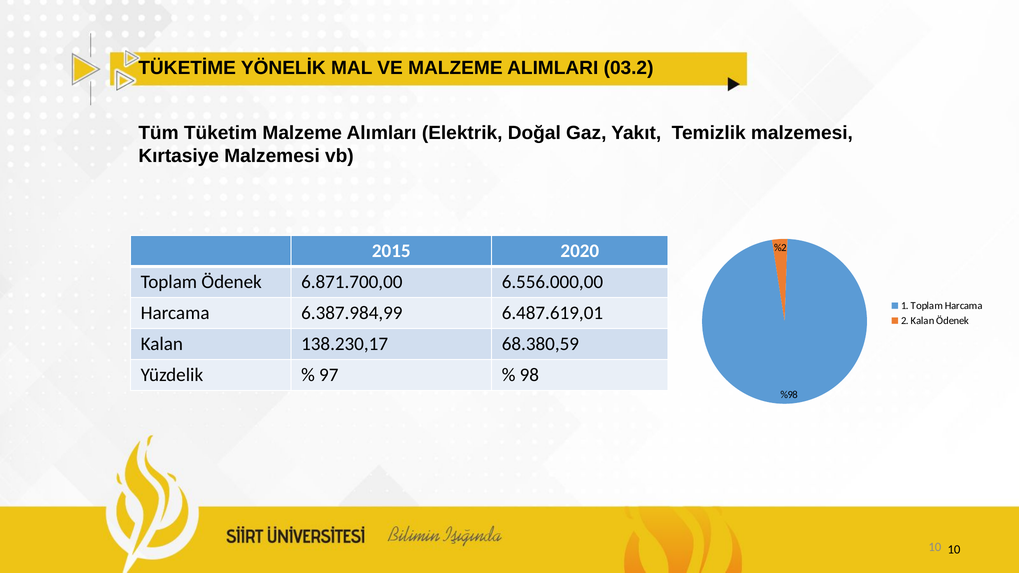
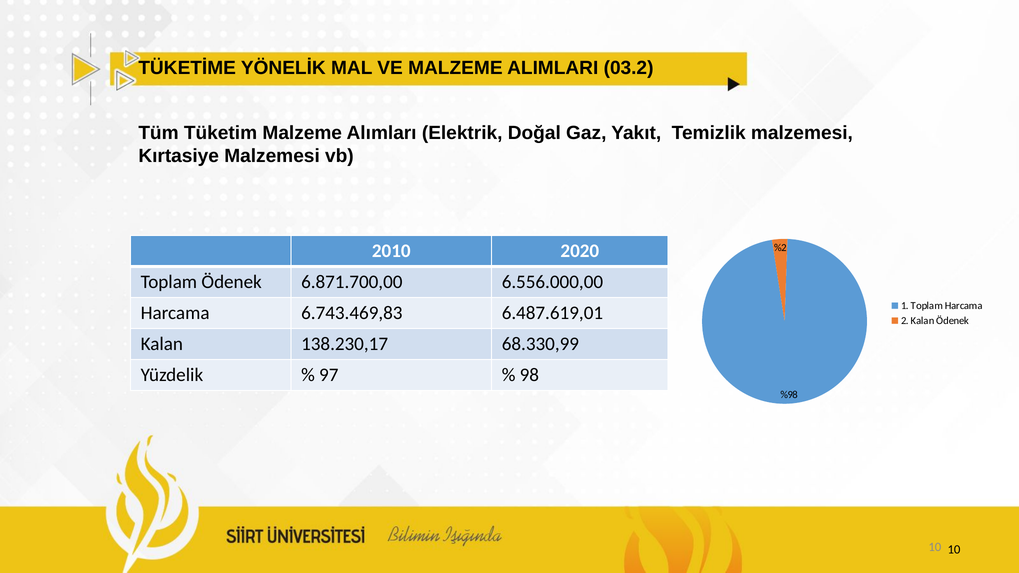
2015: 2015 -> 2010
6.387.984,99: 6.387.984,99 -> 6.743.469,83
68.380,59: 68.380,59 -> 68.330,99
